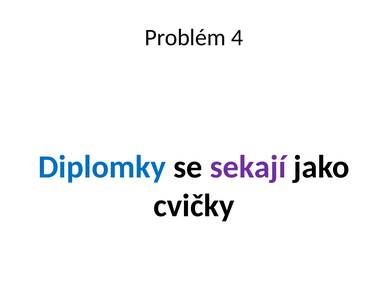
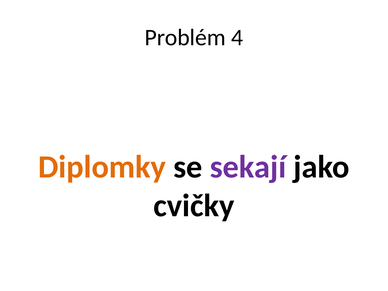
Diplomky colour: blue -> orange
